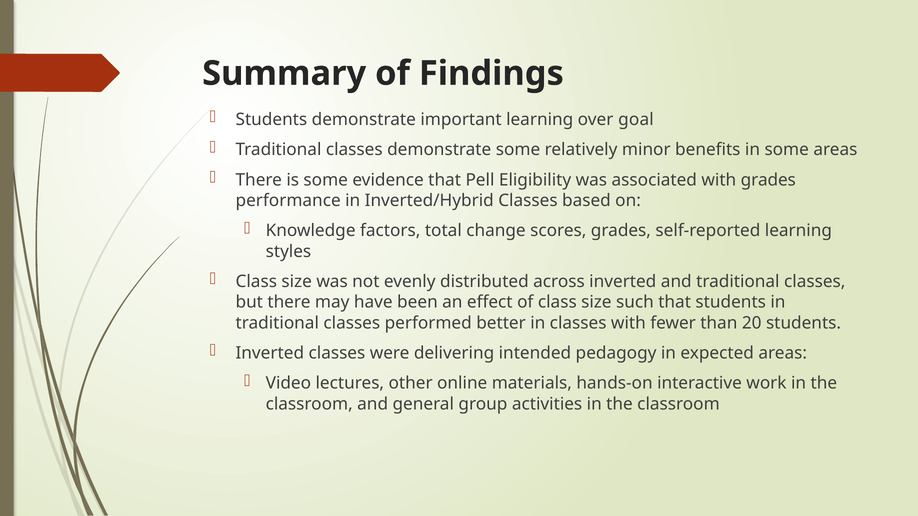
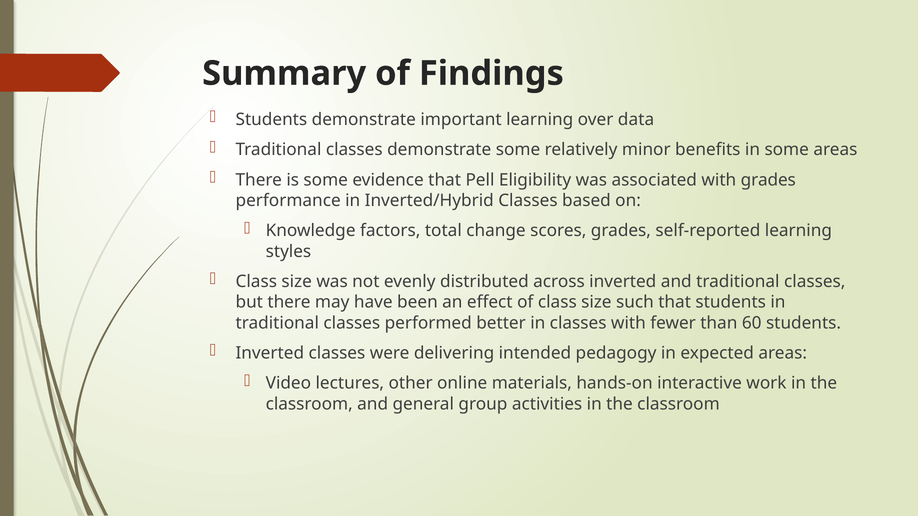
goal: goal -> data
20: 20 -> 60
